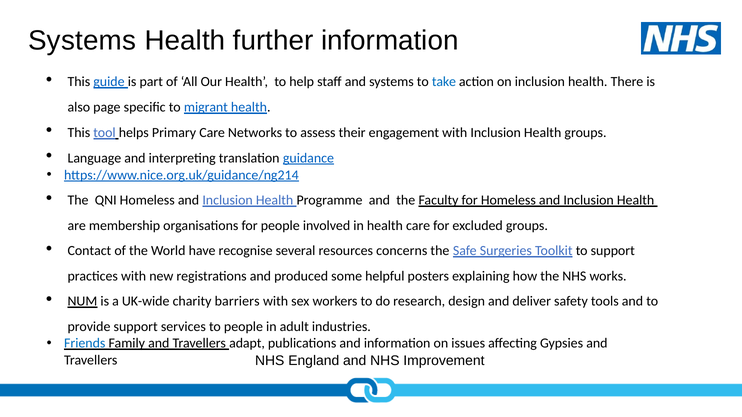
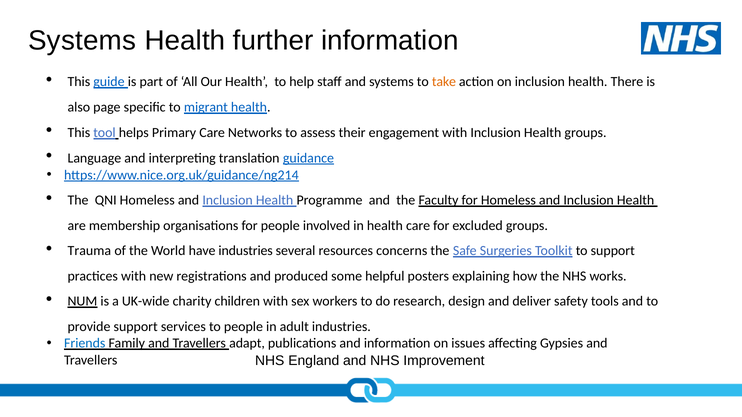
take colour: blue -> orange
Contact: Contact -> Trauma
have recognise: recognise -> industries
barriers: barriers -> children
